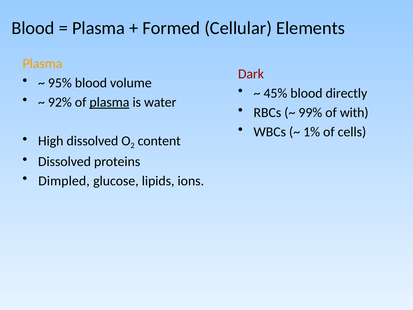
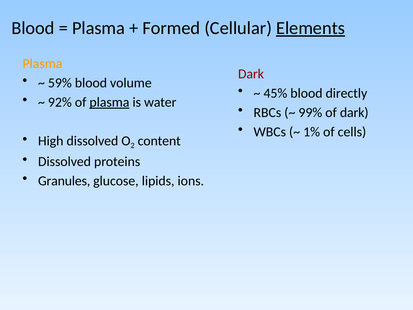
Elements underline: none -> present
95%: 95% -> 59%
of with: with -> dark
Dimpled: Dimpled -> Granules
